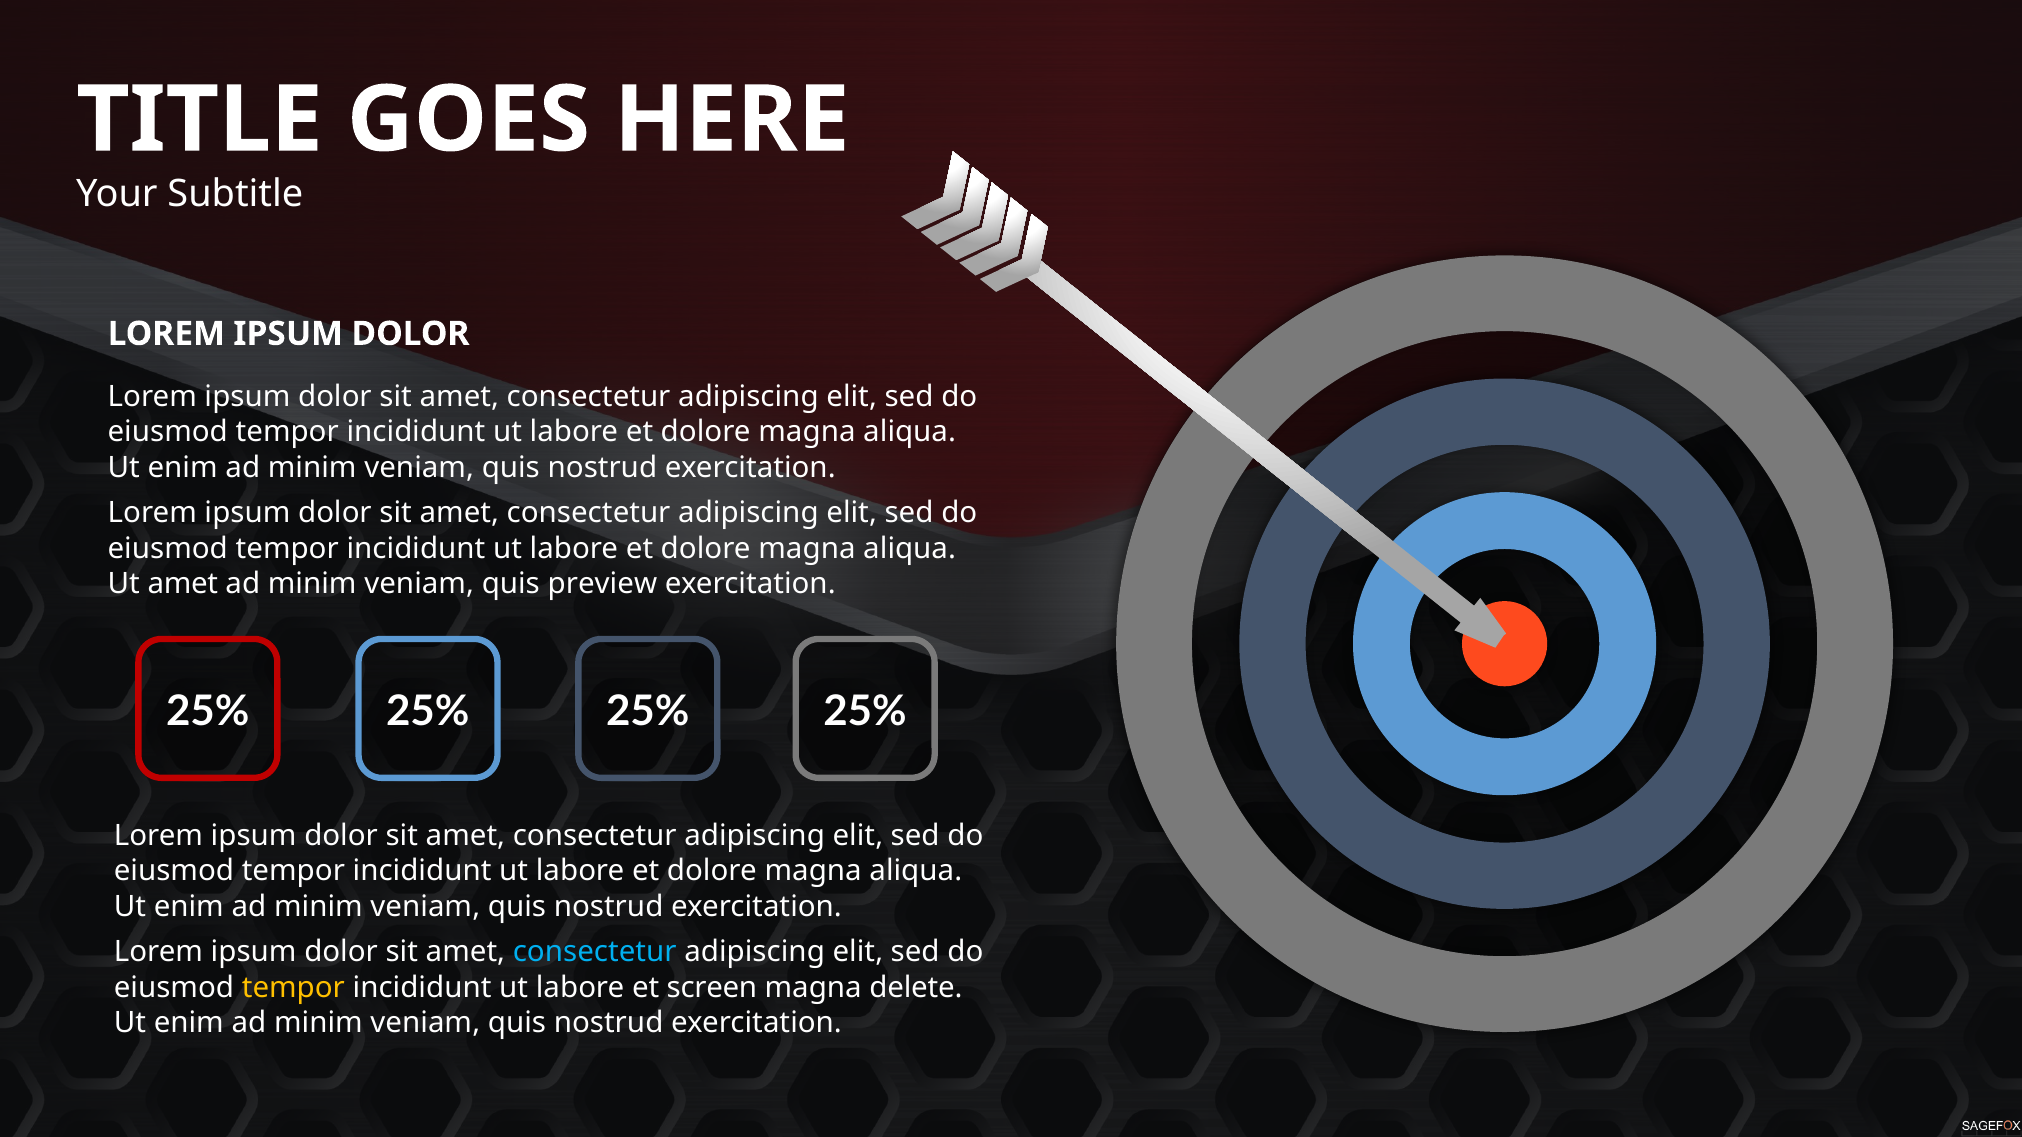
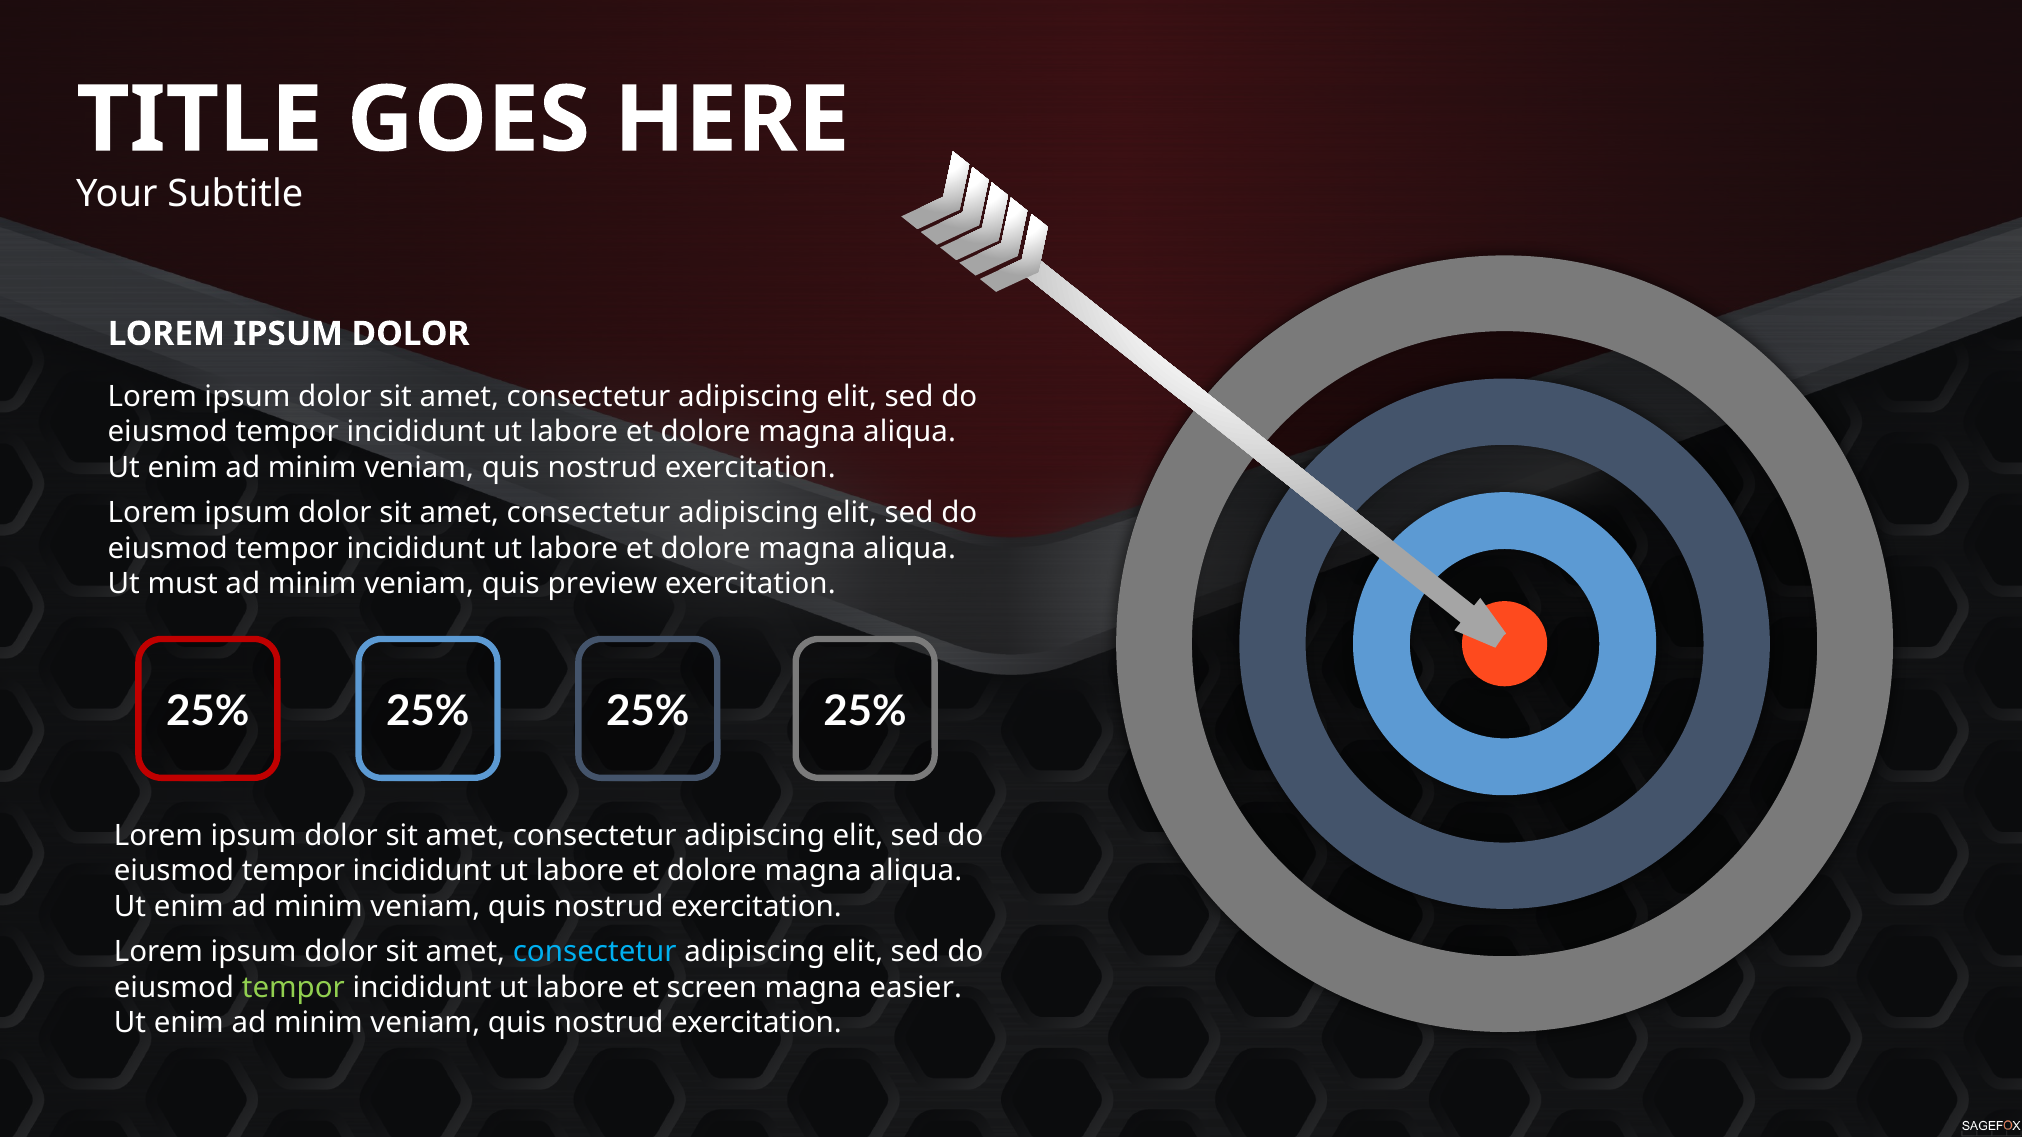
Ut amet: amet -> must
tempor at (293, 988) colour: yellow -> light green
delete: delete -> easier
